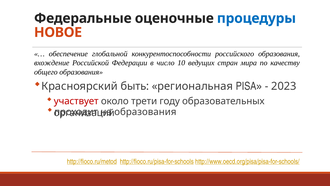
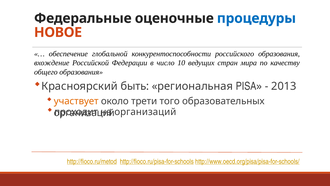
2023: 2023 -> 2013
участвует colour: red -> orange
году: году -> того
образования at (145, 112): образования -> организаций
